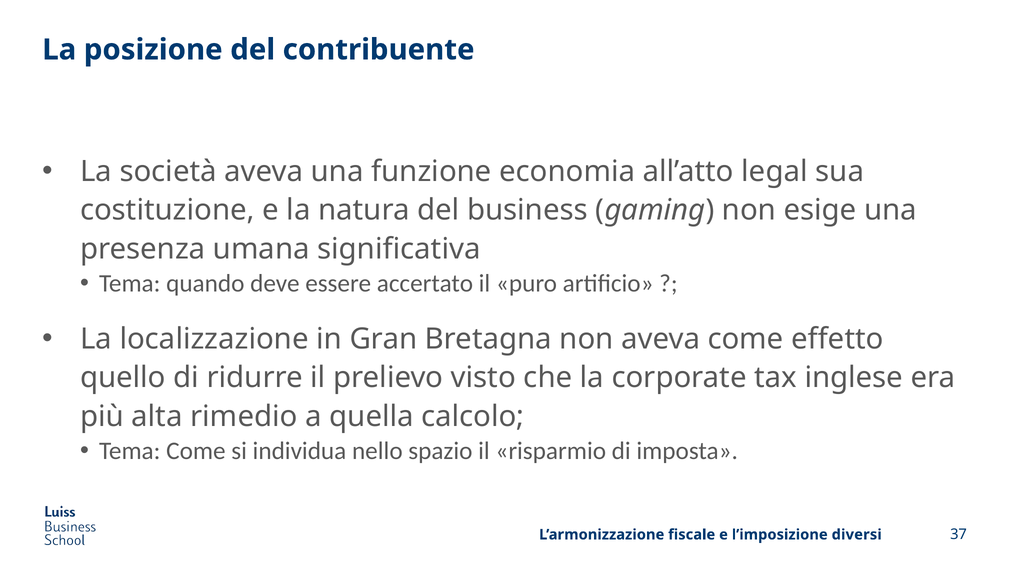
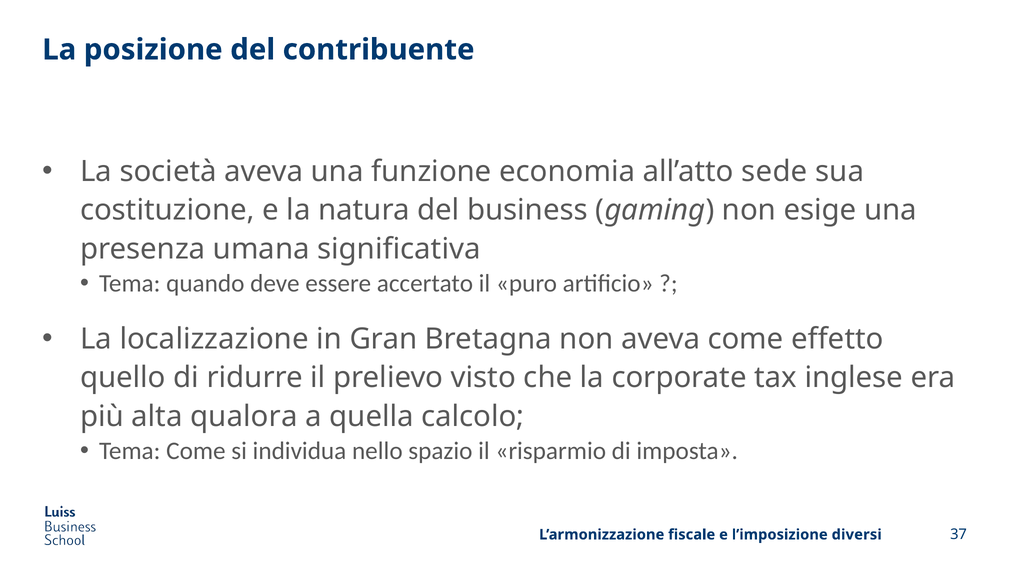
legal: legal -> sede
rimedio: rimedio -> qualora
